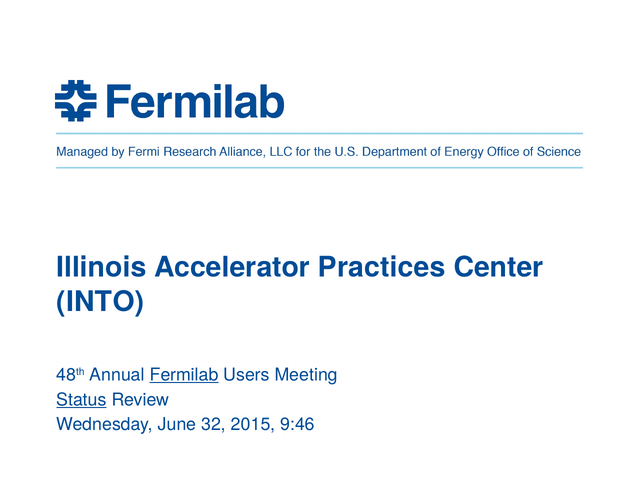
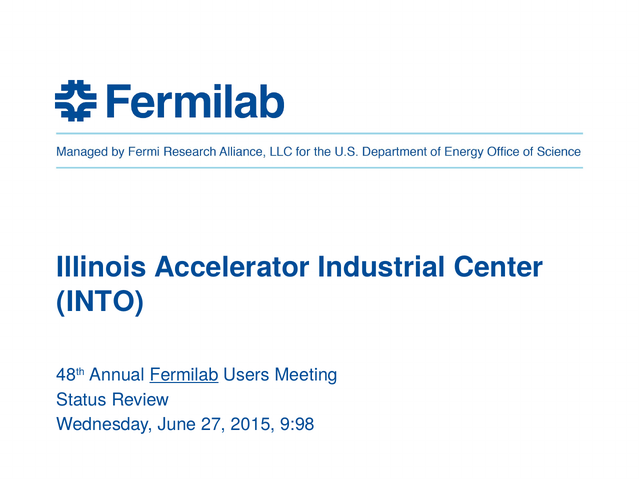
Practices: Practices -> Industrial
Status underline: present -> none
32: 32 -> 27
9:46: 9:46 -> 9:98
